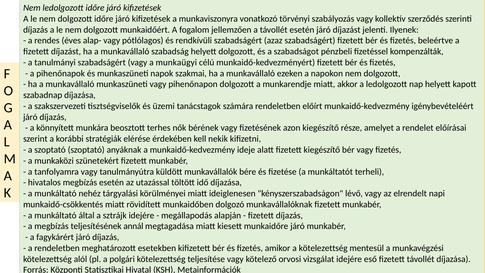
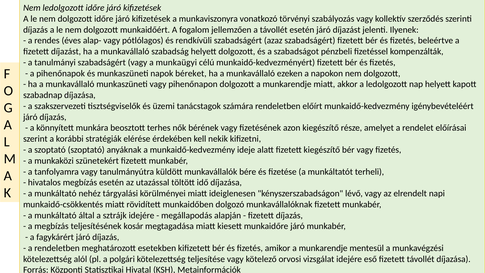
szakmai: szakmai -> béreket
annál: annál -> kosár
amikor a kötelezettség: kötelezettség -> munkarendje
